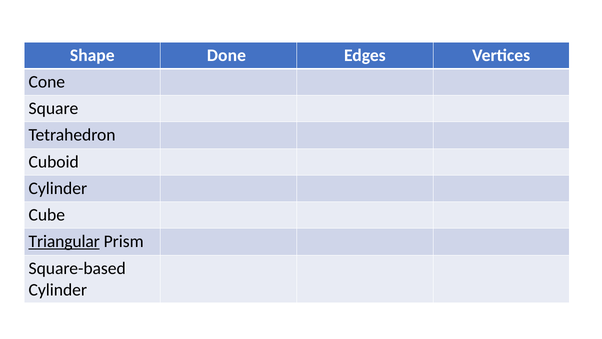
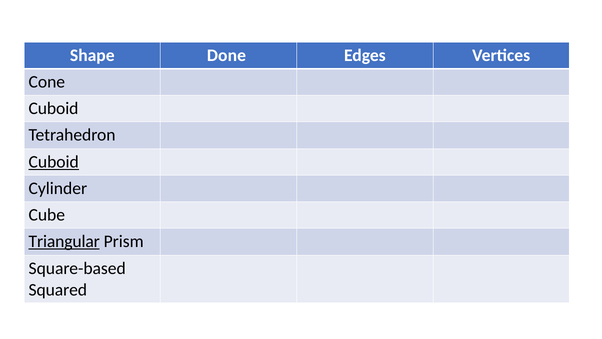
Square at (53, 108): Square -> Cuboid
Cuboid at (54, 162) underline: none -> present
Cylinder at (58, 289): Cylinder -> Squared
